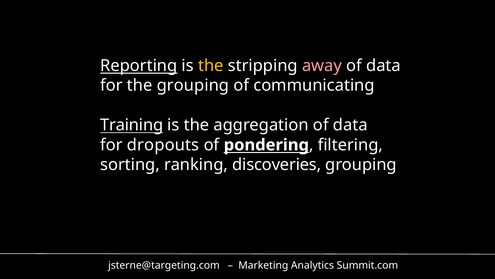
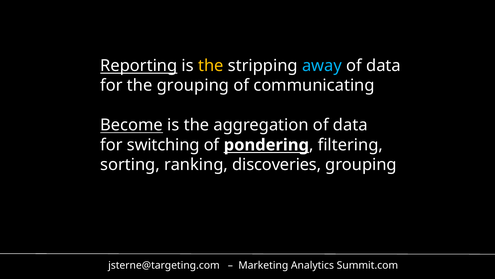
away colour: pink -> light blue
Training: Training -> Become
dropouts: dropouts -> switching
